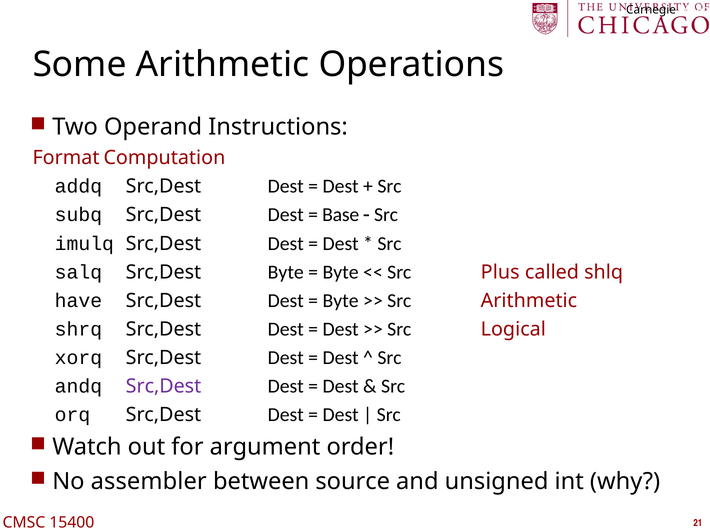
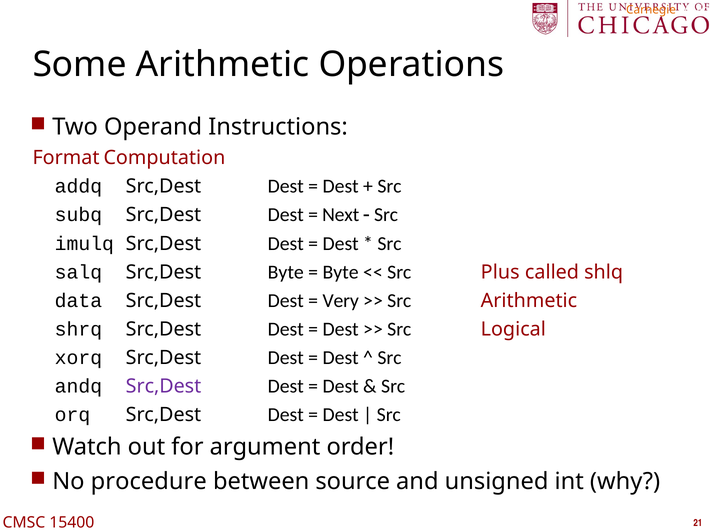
Carnegie colour: black -> orange
Base: Base -> Next
have: have -> data
Byte at (341, 301): Byte -> Very
assembler: assembler -> procedure
